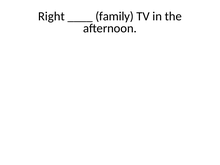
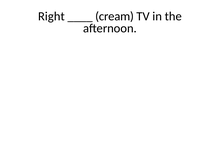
family: family -> cream
